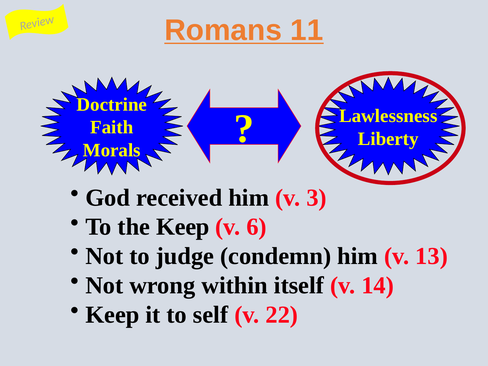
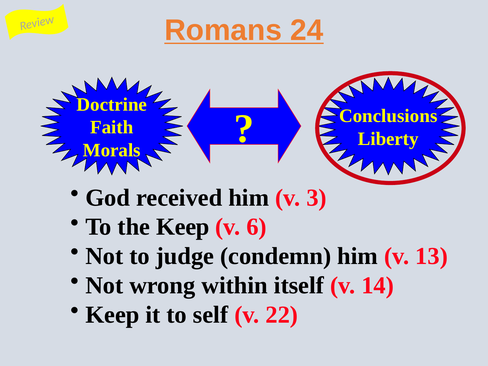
11: 11 -> 24
Lawlessness: Lawlessness -> Conclusions
